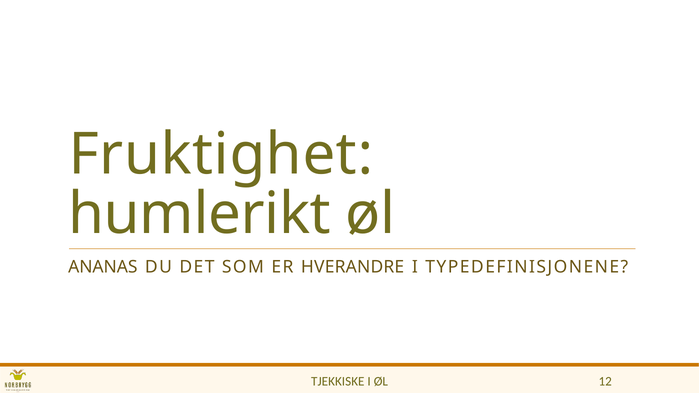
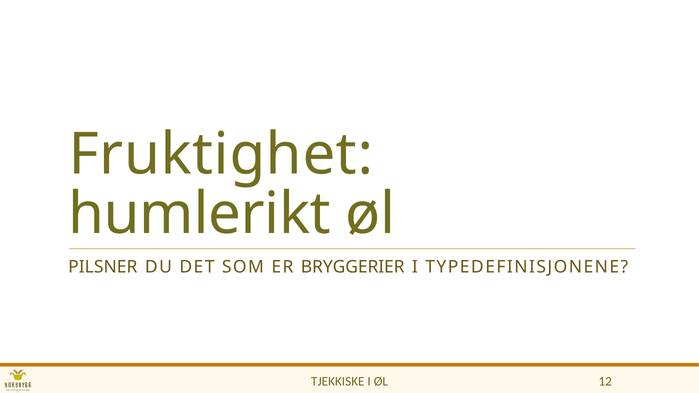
ANANAS: ANANAS -> PILSNER
HVERANDRE: HVERANDRE -> BRYGGERIER
